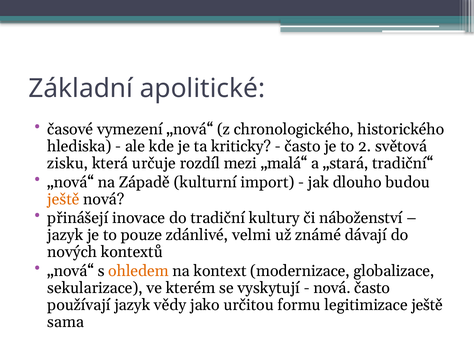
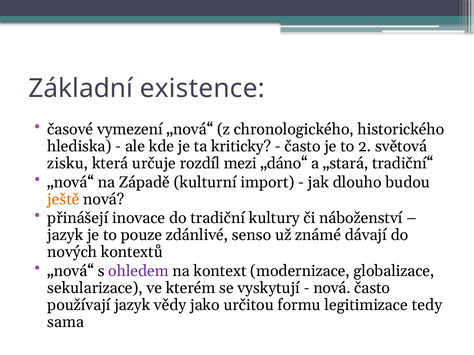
apolitické: apolitické -> existence
„malá“: „malá“ -> „dáno“
velmi: velmi -> senso
ohledem colour: orange -> purple
legitimizace ještě: ještě -> tedy
